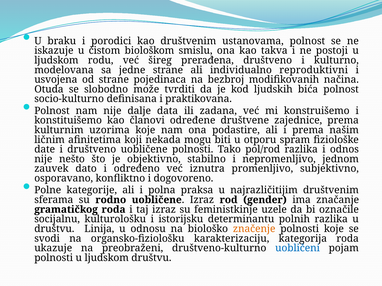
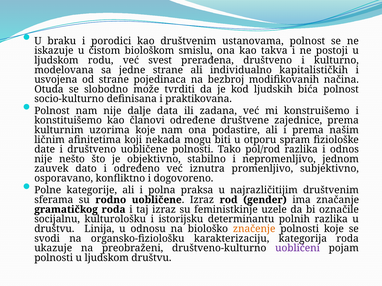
šireg: šireg -> svest
reproduktivni: reproduktivni -> kapitalističkih
uobličeni colour: blue -> purple
